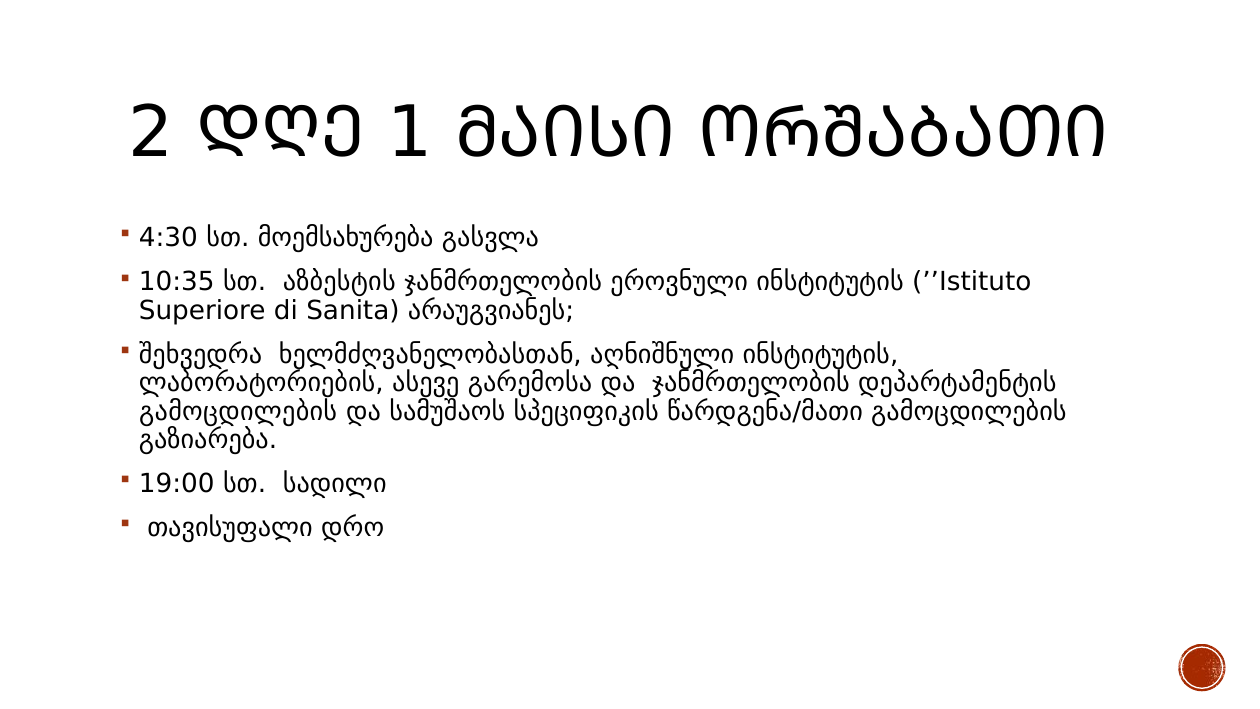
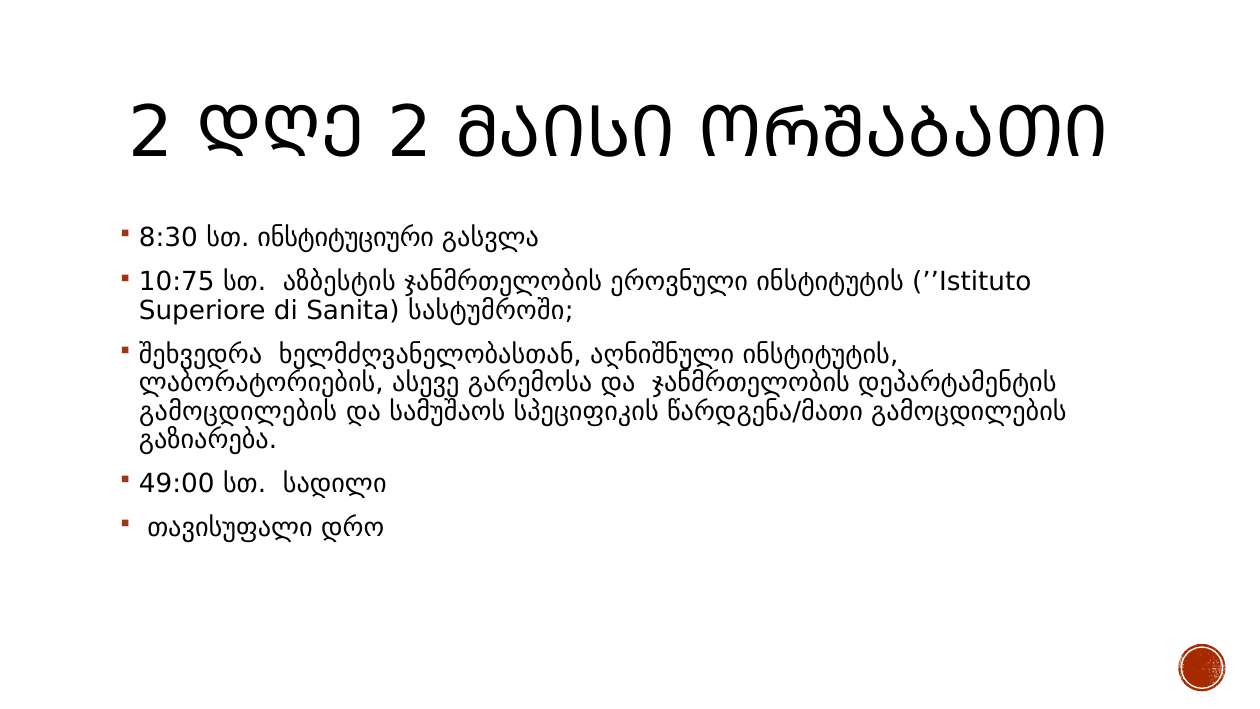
2 1: 1 -> 2
4:30: 4:30 -> 8:30
მოემსახურება: მოემსახურება -> ინსტიტუციური
10:35: 10:35 -> 10:75
არაუგვიანეს: არაუგვიანეს -> სასტუმროში
19:00: 19:00 -> 49:00
